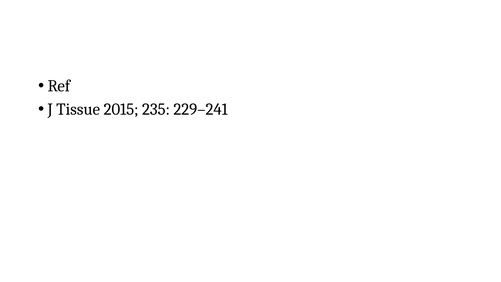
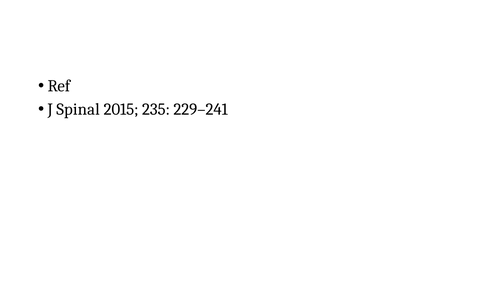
Tissue: Tissue -> Spinal
